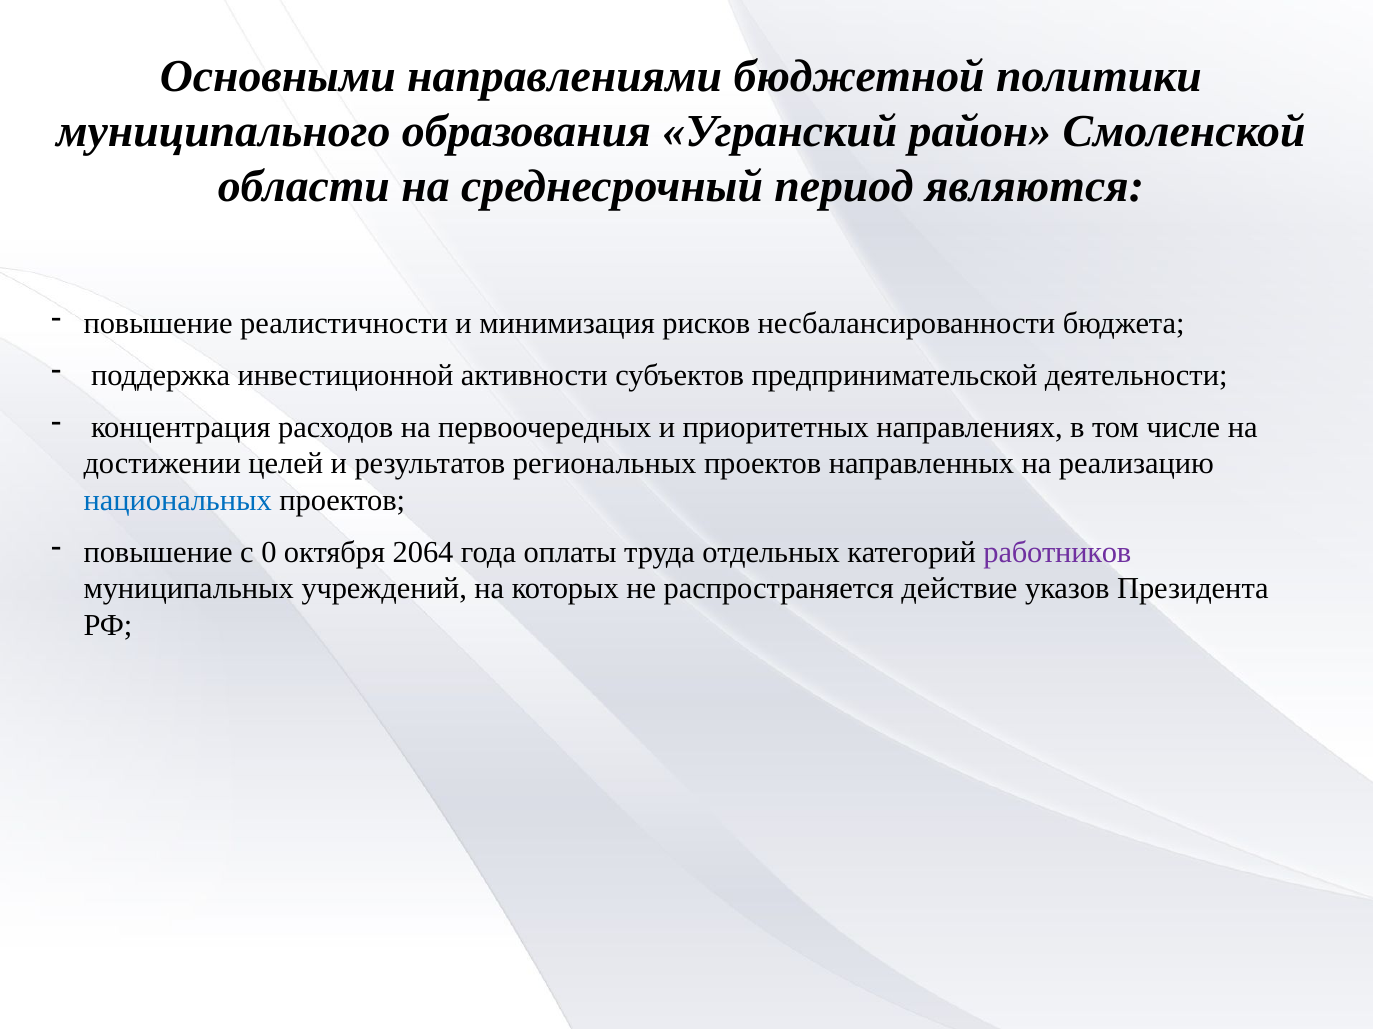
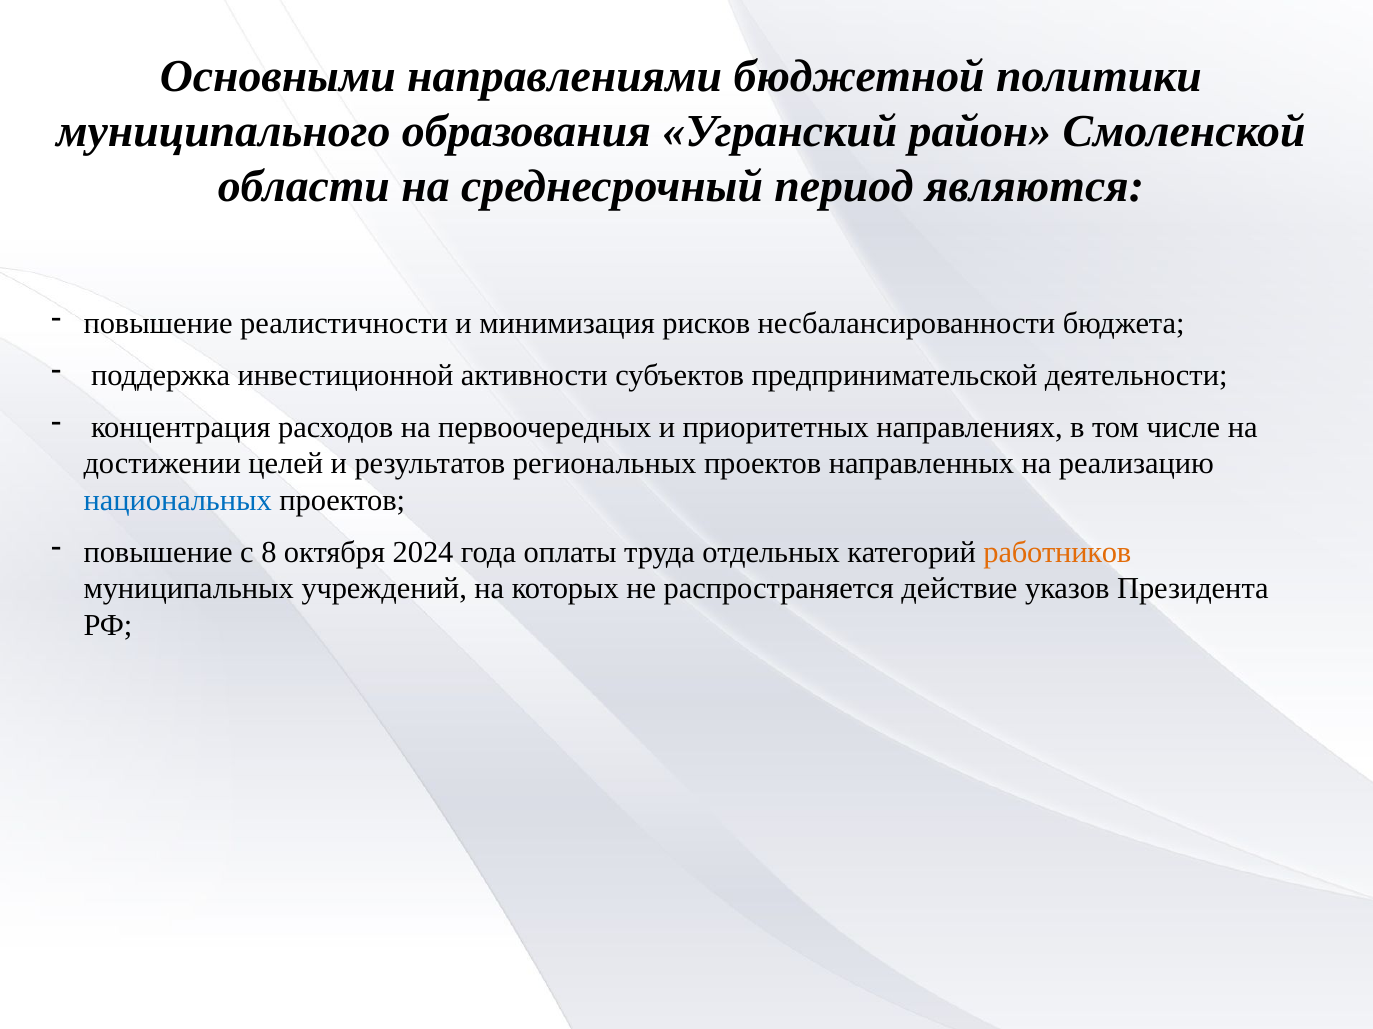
0: 0 -> 8
2064: 2064 -> 2024
работников colour: purple -> orange
